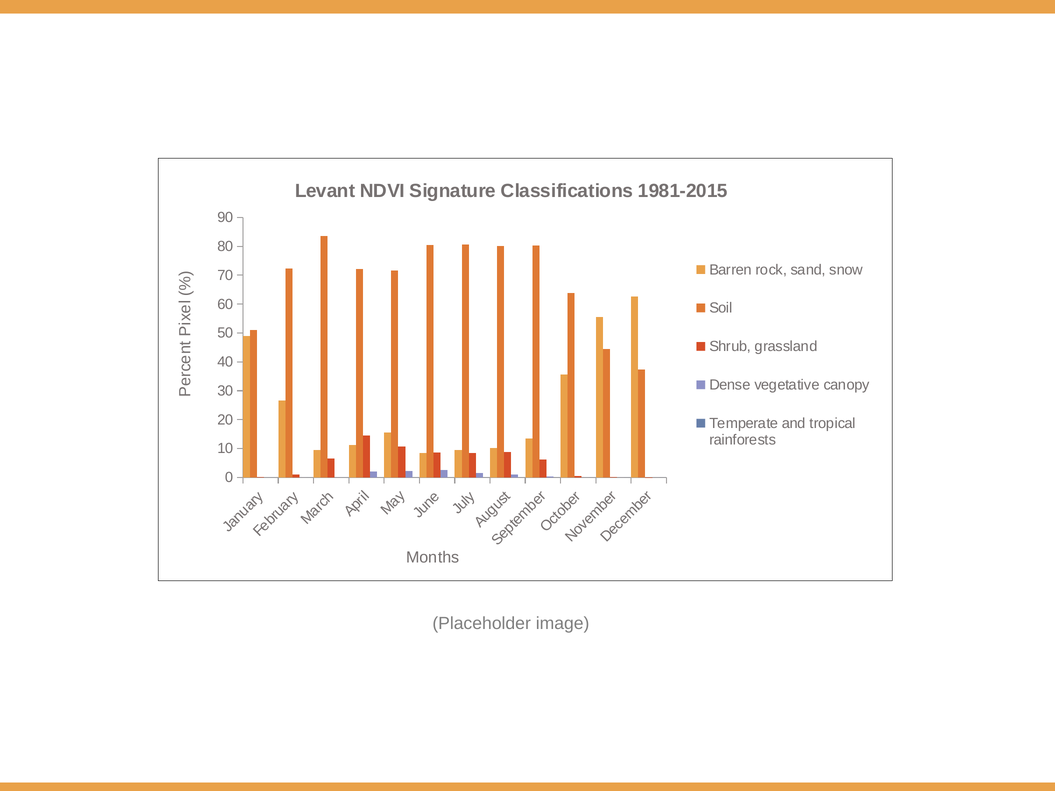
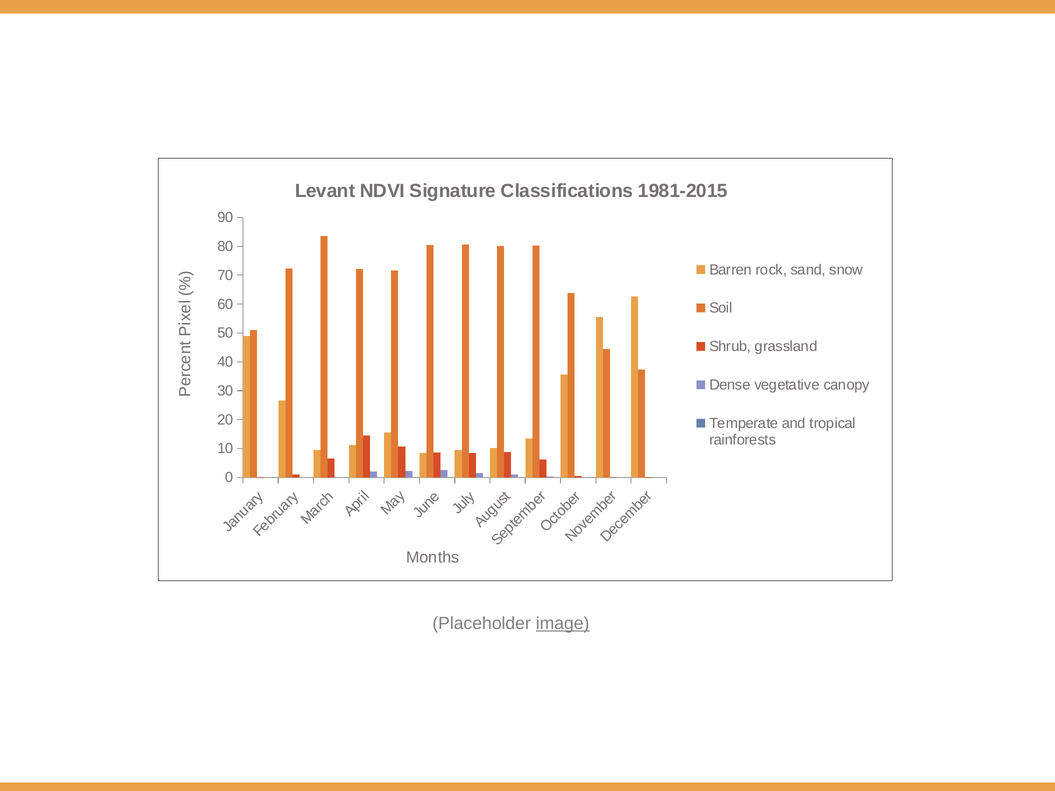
image underline: none -> present
